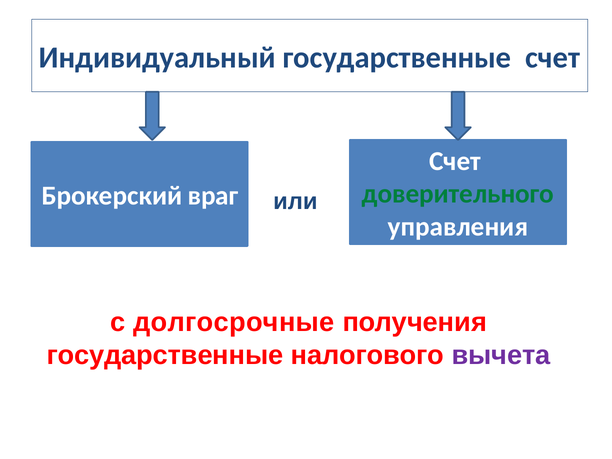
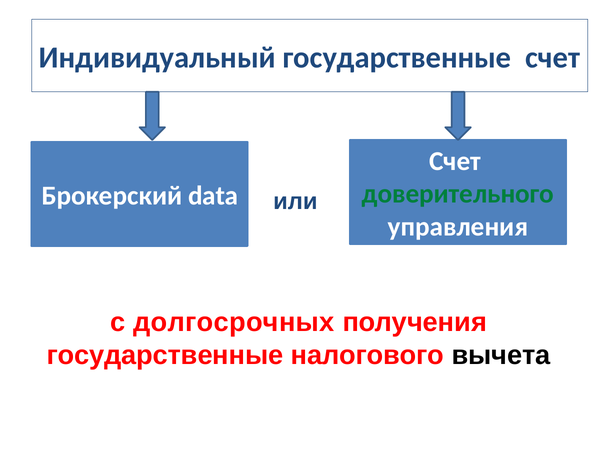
враг: враг -> data
долгосрочные: долгосрочные -> долгосрочных
вычета colour: purple -> black
